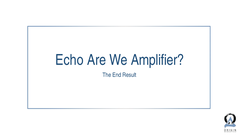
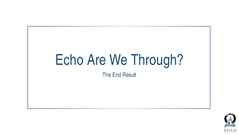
Amplifier: Amplifier -> Through
